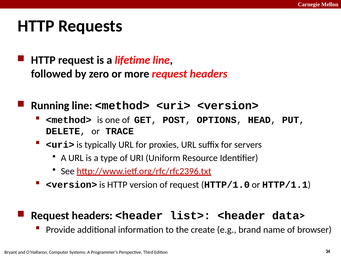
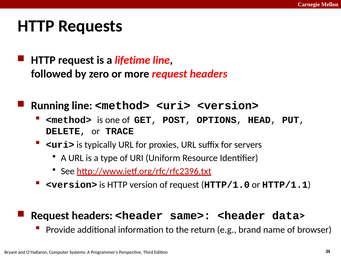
list>: list> -> same>
create: create -> return
